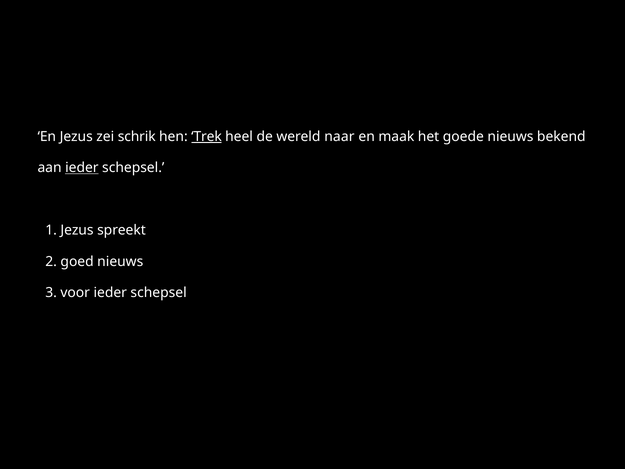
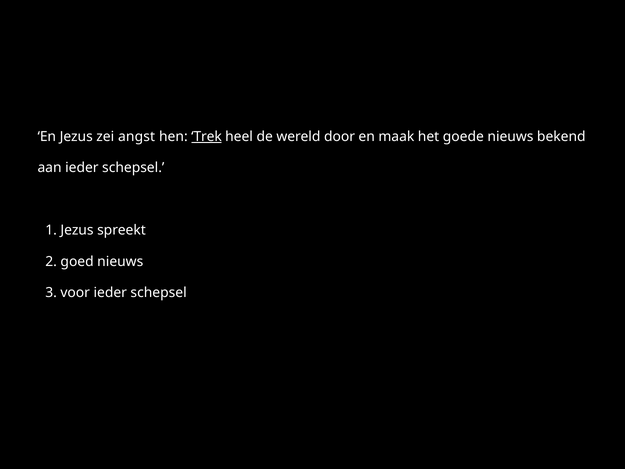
schrik: schrik -> angst
naar: naar -> door
ieder at (82, 168) underline: present -> none
